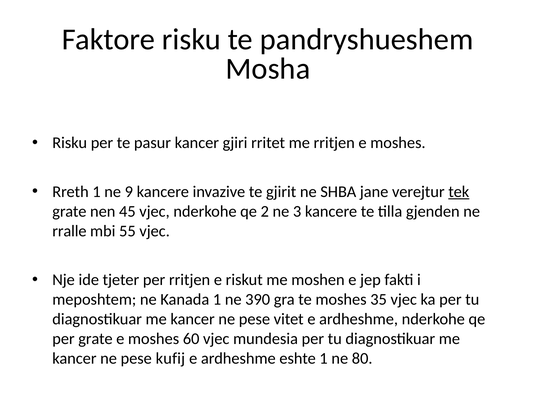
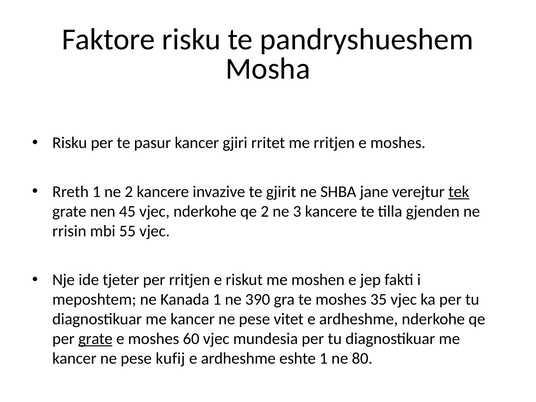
ne 9: 9 -> 2
rralle: rralle -> rrisin
grate at (95, 339) underline: none -> present
